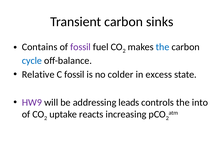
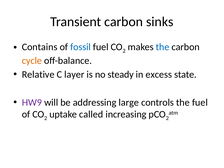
fossil at (81, 47) colour: purple -> blue
cycle colour: blue -> orange
C fossil: fossil -> layer
colder: colder -> steady
leads: leads -> large
the into: into -> fuel
reacts: reacts -> called
